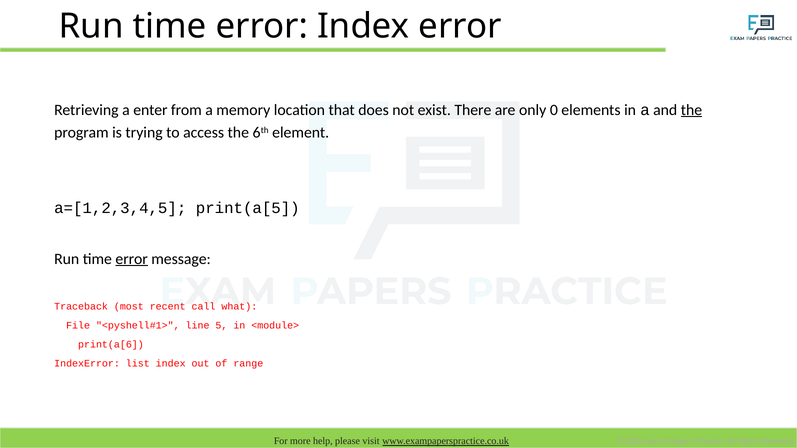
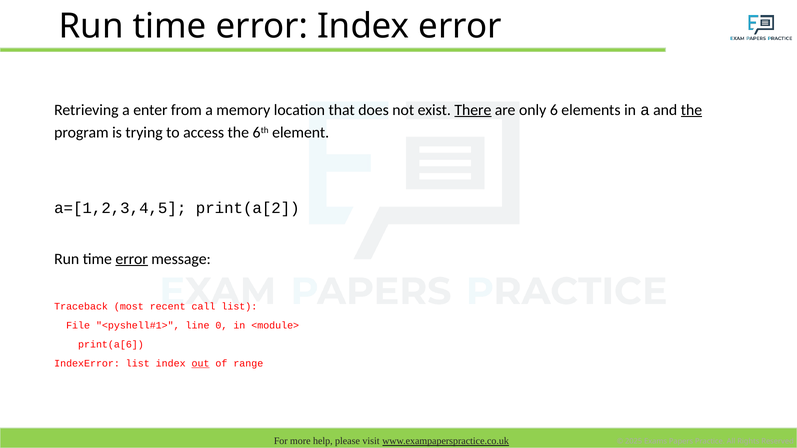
There underline: none -> present
0: 0 -> 6
print(a[5: print(a[5 -> print(a[2
call what: what -> list
5: 5 -> 0
out underline: none -> present
